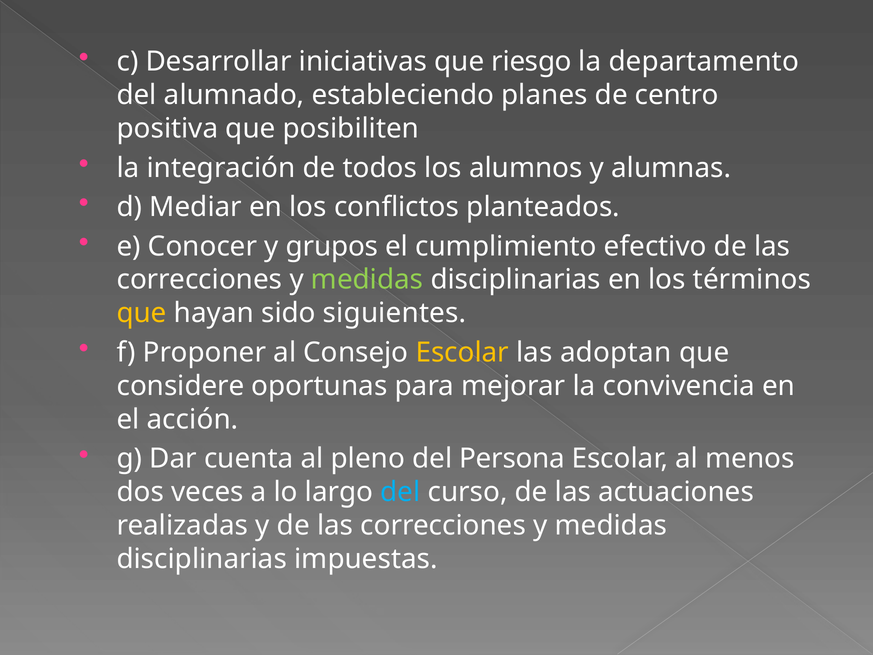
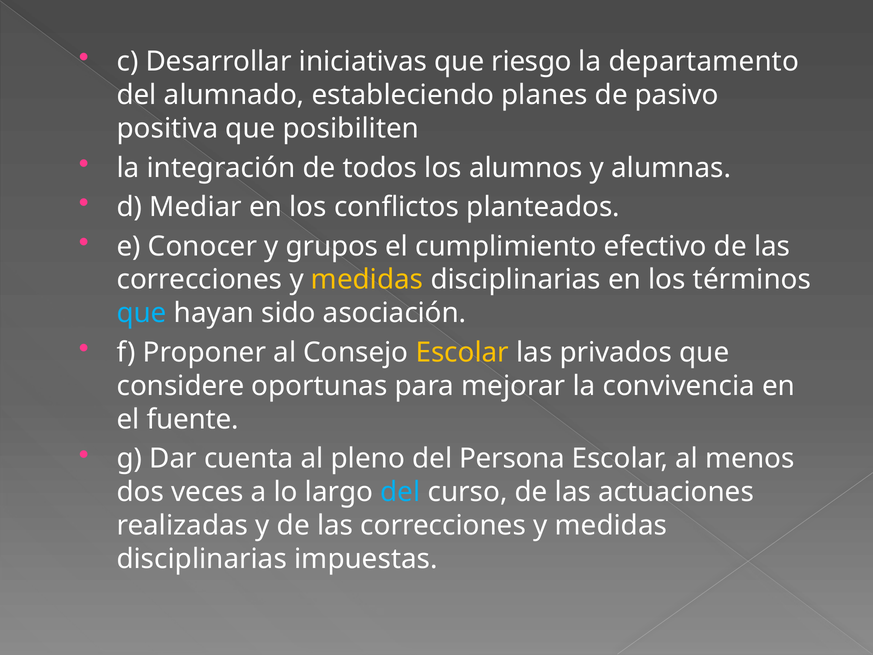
centro: centro -> pasivo
medidas at (367, 280) colour: light green -> yellow
que at (142, 313) colour: yellow -> light blue
siguientes: siguientes -> asociación
adoptan: adoptan -> privados
acción: acción -> fuente
